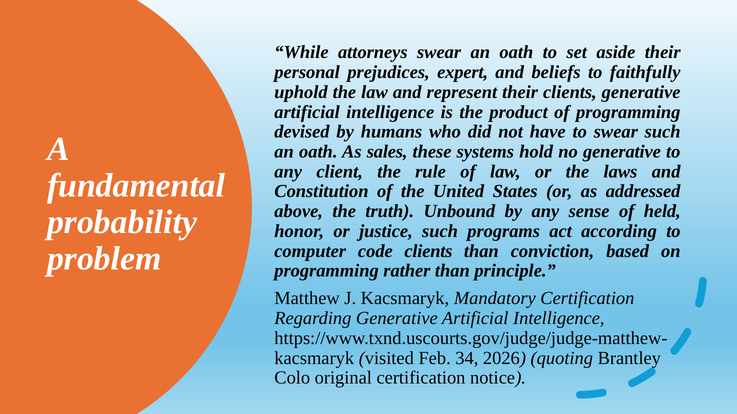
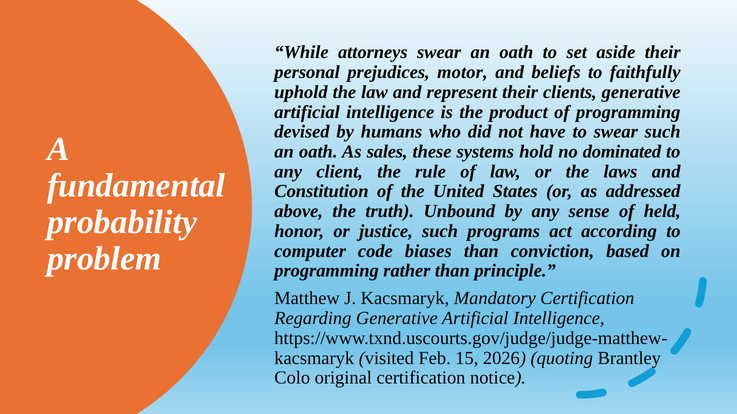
expert: expert -> motor
no generative: generative -> dominated
code clients: clients -> biases
34: 34 -> 15
